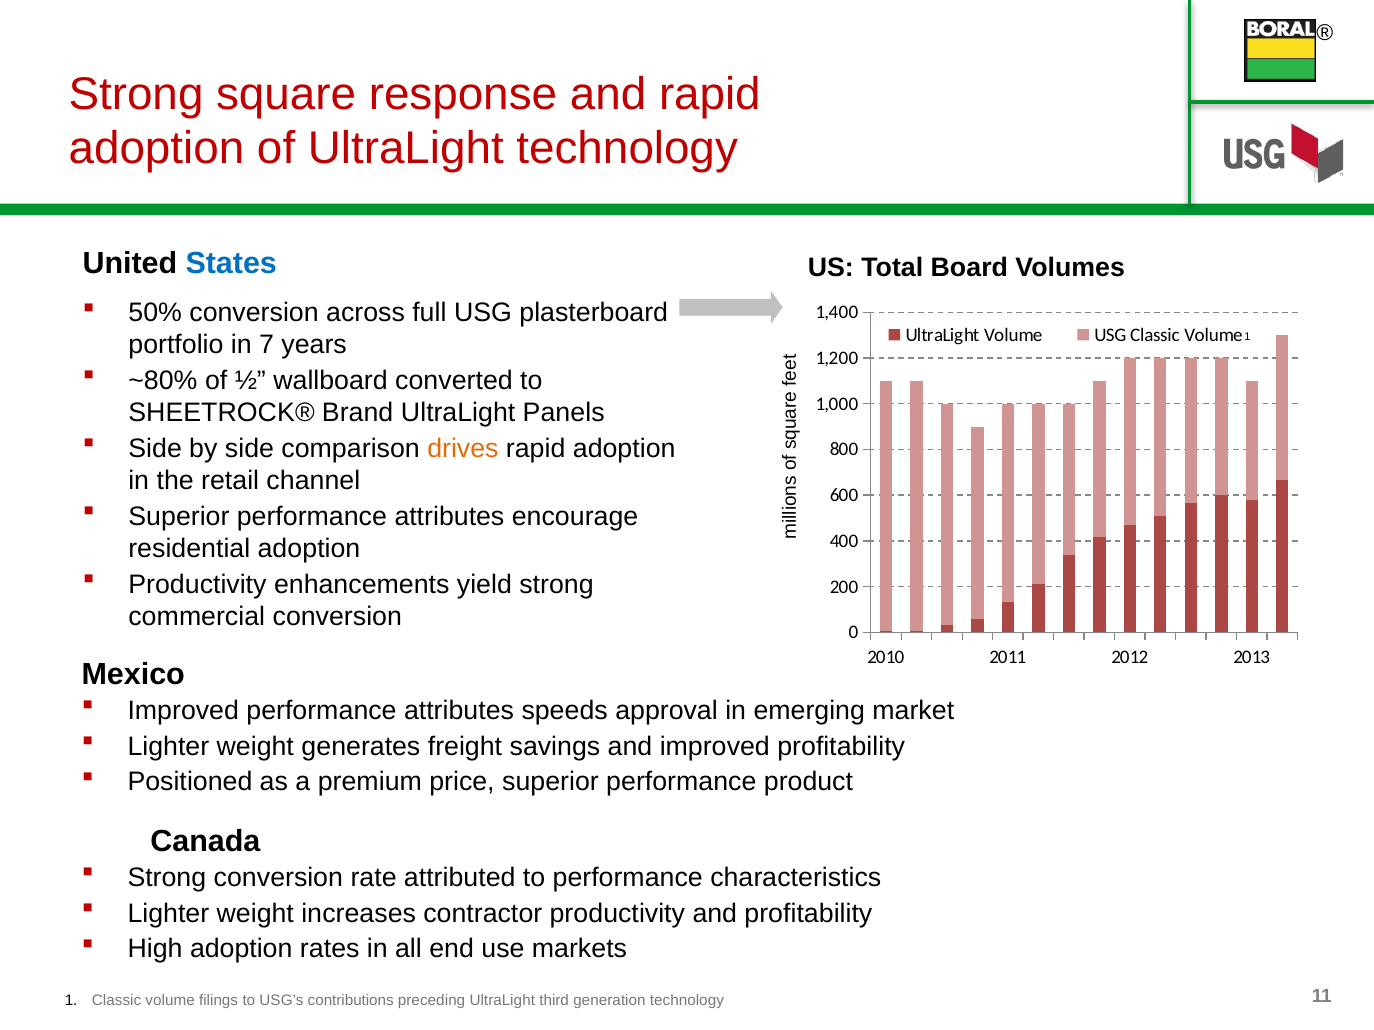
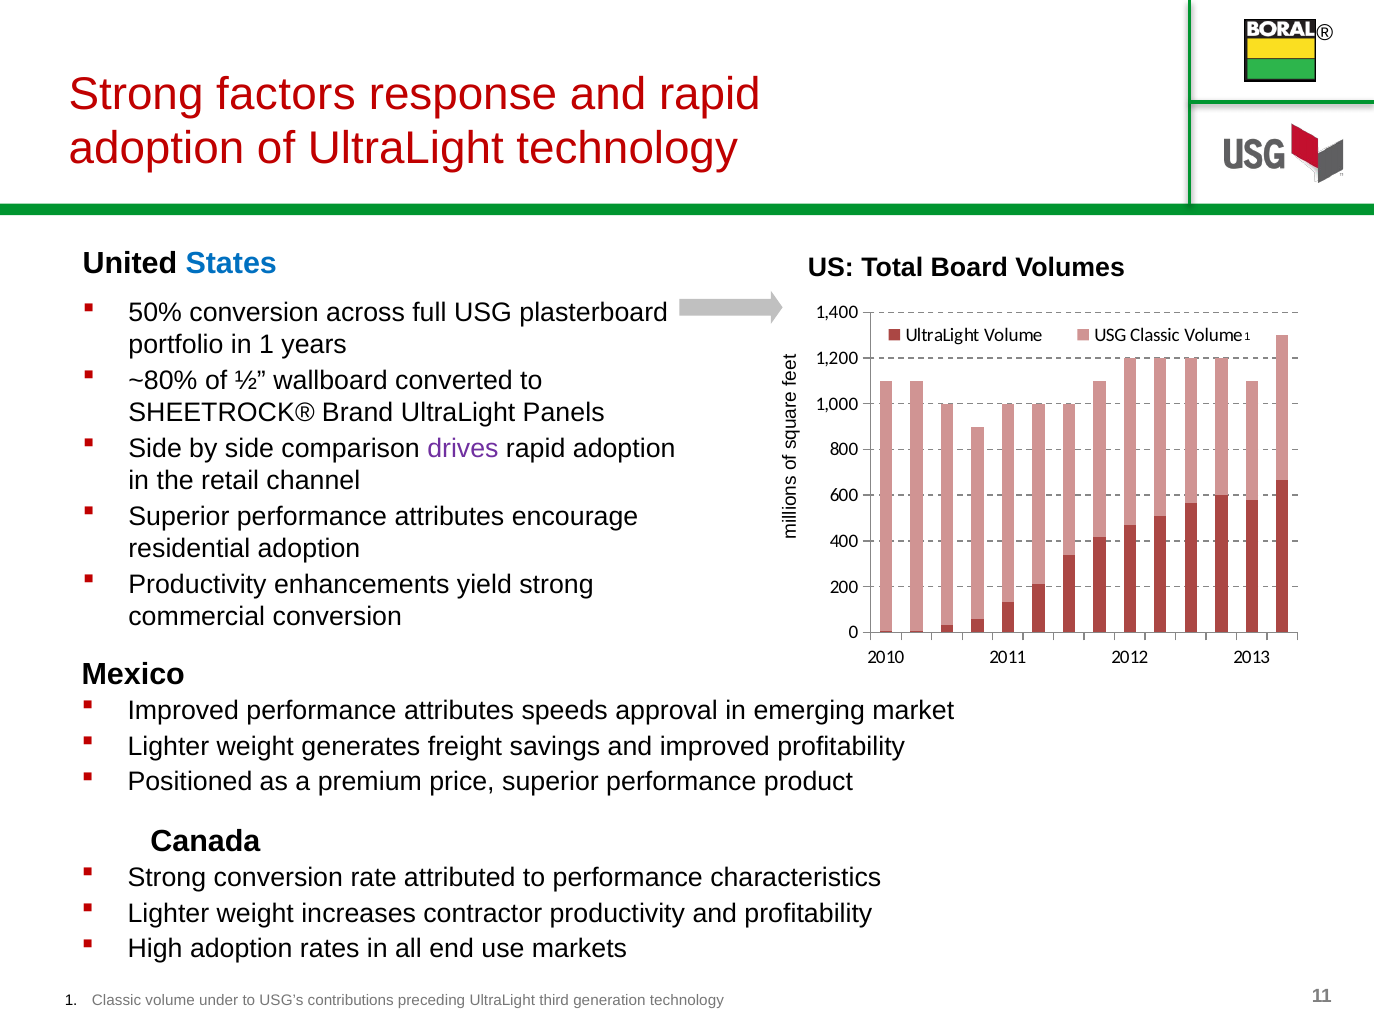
square: square -> factors
in 7: 7 -> 1
drives colour: orange -> purple
filings: filings -> under
